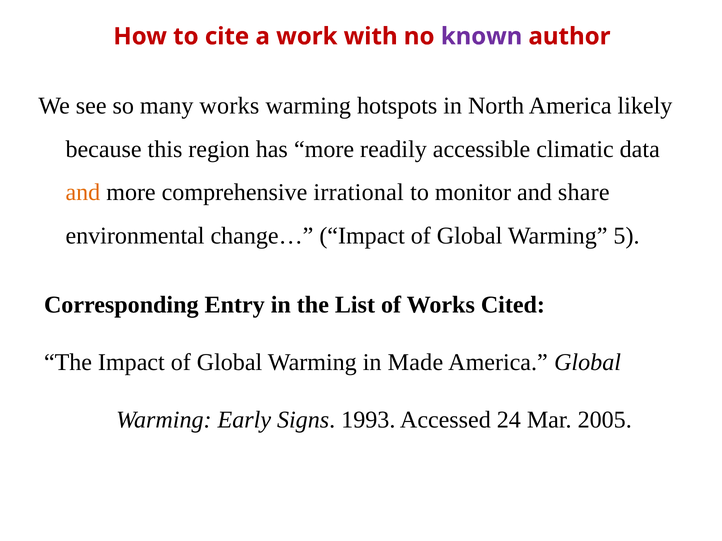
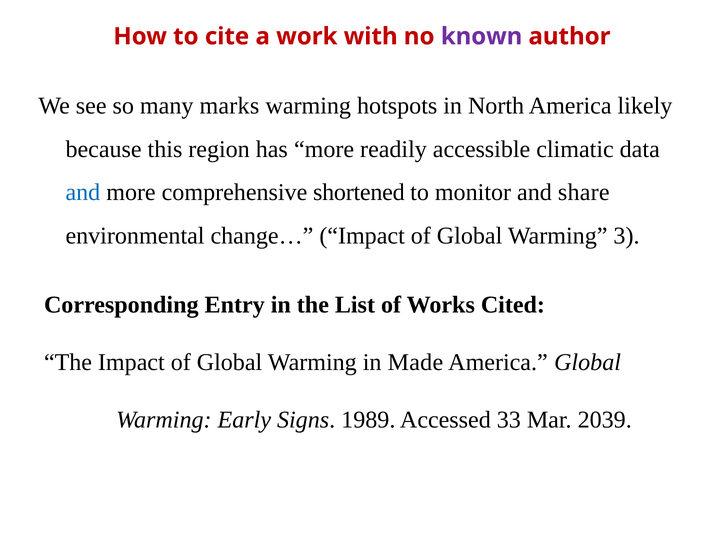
many works: works -> marks
and at (83, 193) colour: orange -> blue
irrational: irrational -> shortened
5: 5 -> 3
1993: 1993 -> 1989
24: 24 -> 33
2005: 2005 -> 2039
